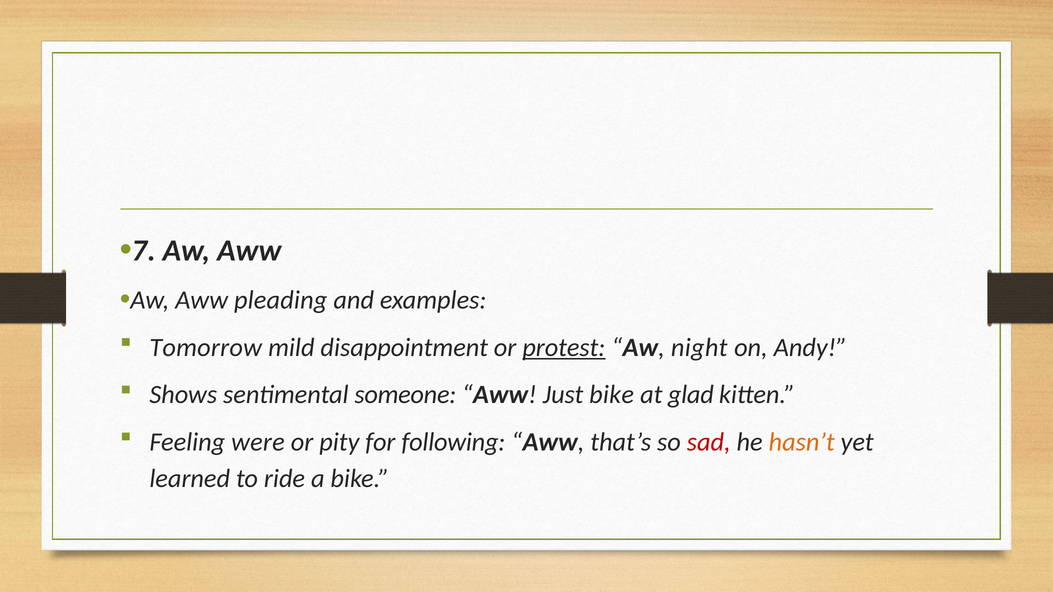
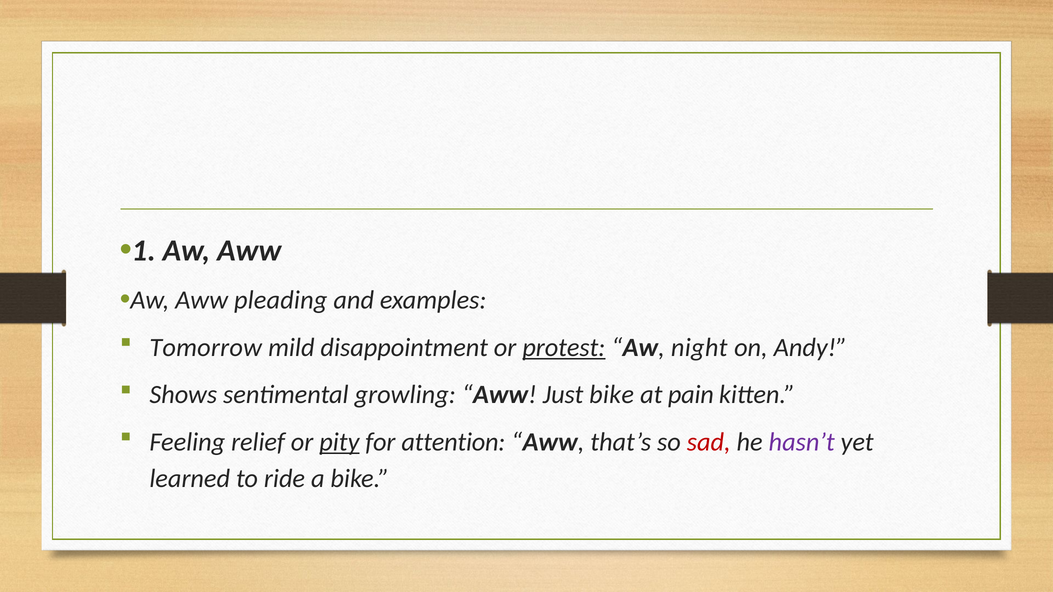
7: 7 -> 1
someone: someone -> growling
glad: glad -> pain
were: were -> relief
pity underline: none -> present
following: following -> attention
hasn’t colour: orange -> purple
